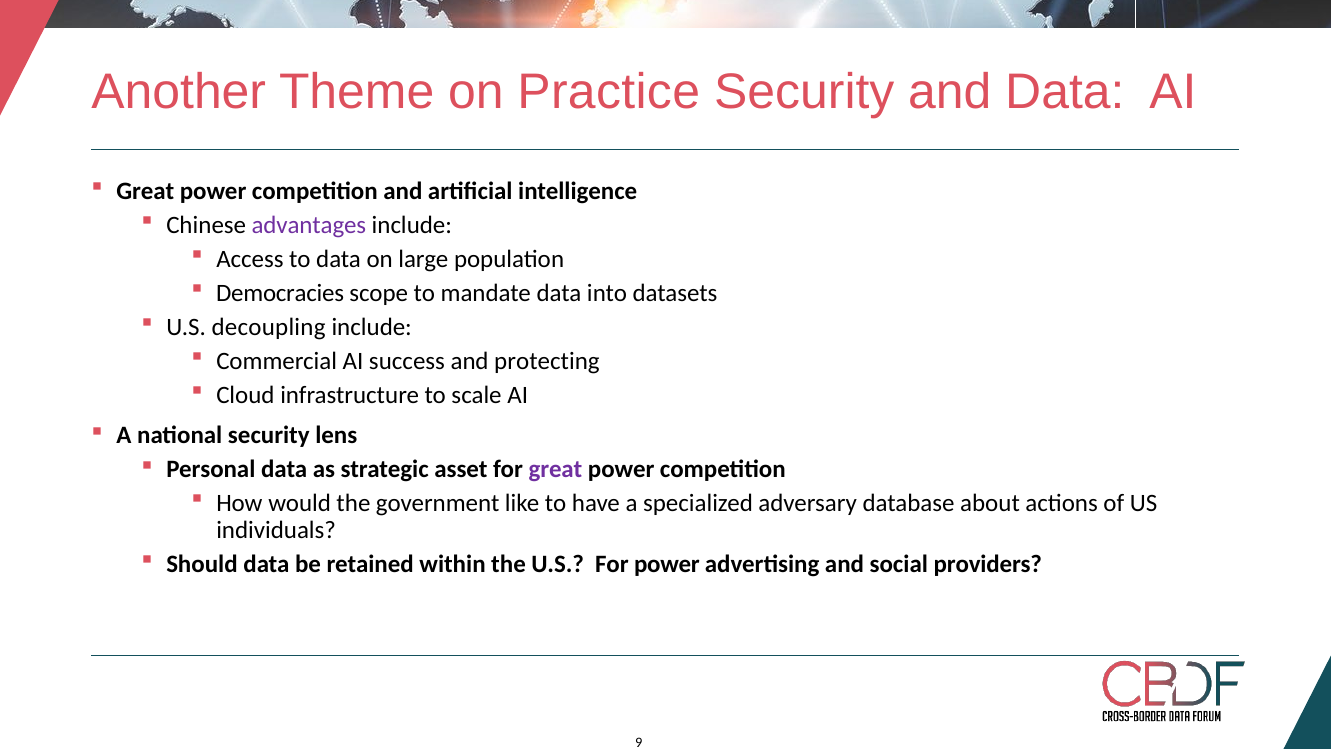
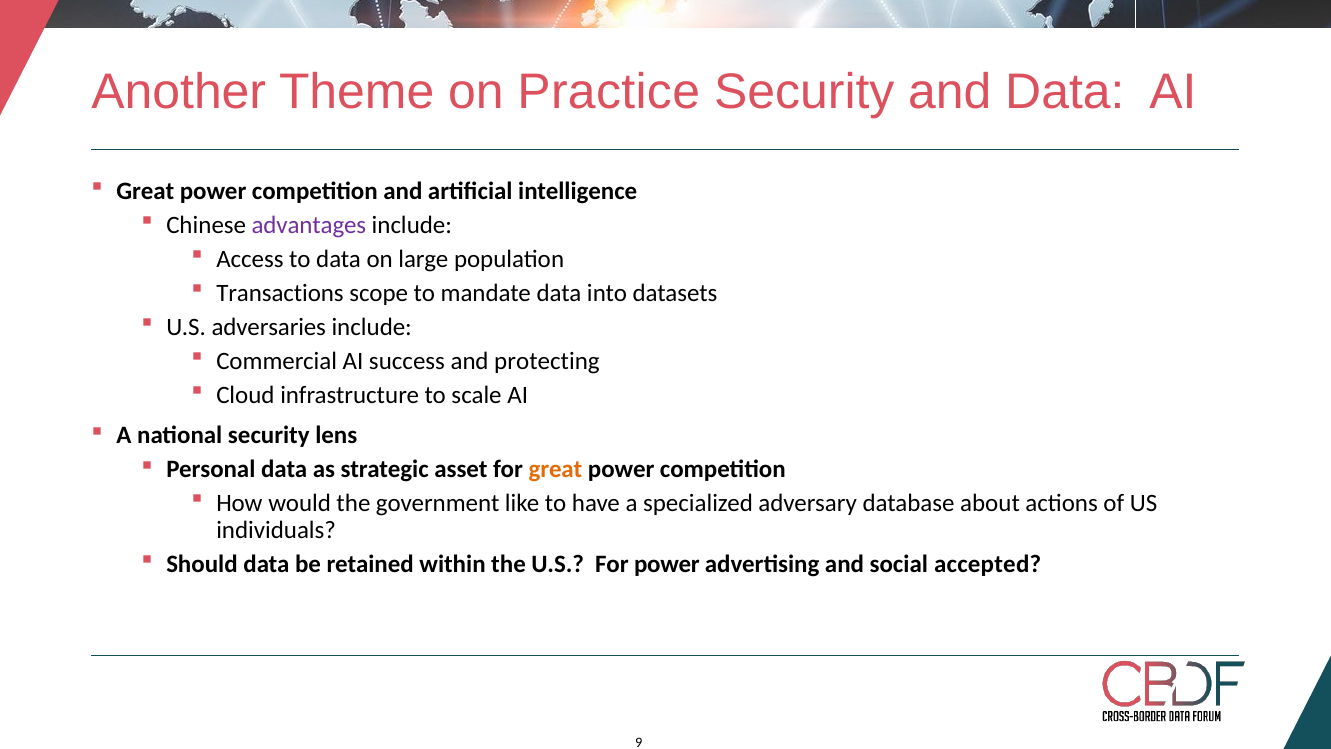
Democracies: Democracies -> Transactions
decoupling: decoupling -> adversaries
great at (555, 469) colour: purple -> orange
providers: providers -> accepted
